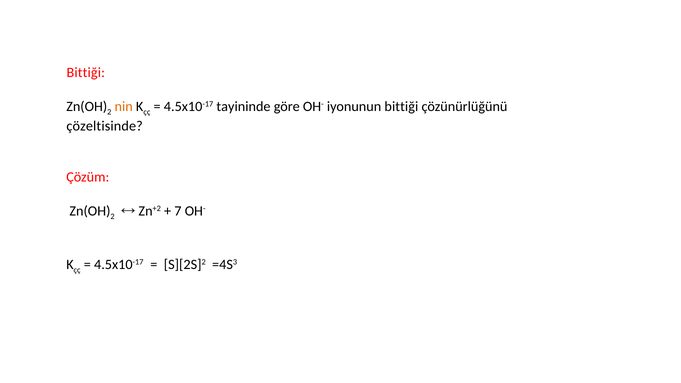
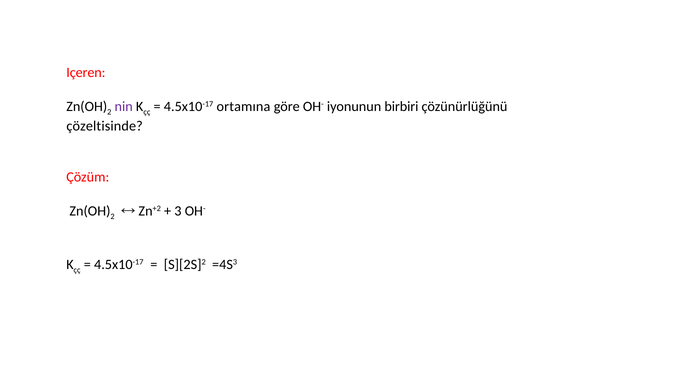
Bittiği at (86, 72): Bittiği -> Içeren
nin colour: orange -> purple
tayininde: tayininde -> ortamına
iyonunun bittiği: bittiği -> birbiri
7: 7 -> 3
